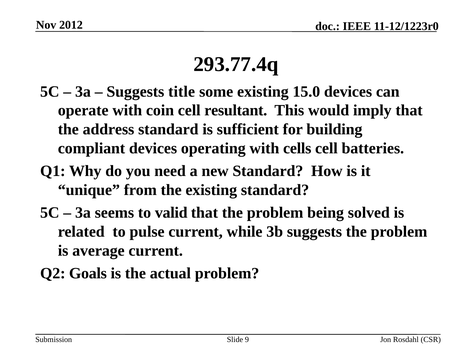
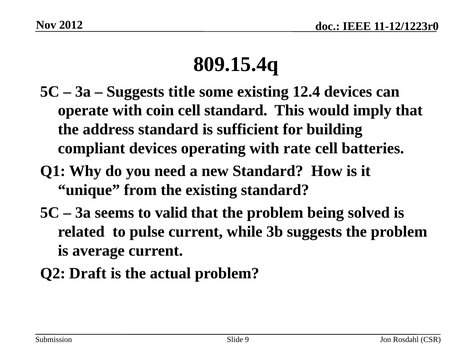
293.77.4q: 293.77.4q -> 809.15.4q
15.0: 15.0 -> 12.4
cell resultant: resultant -> standard
cells: cells -> rate
Goals: Goals -> Draft
